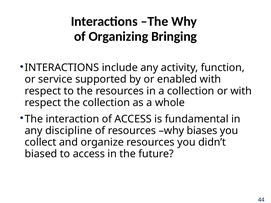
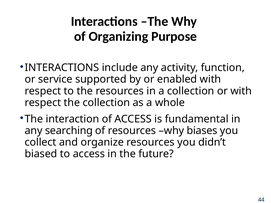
Bringing: Bringing -> Purpose
discipline: discipline -> searching
